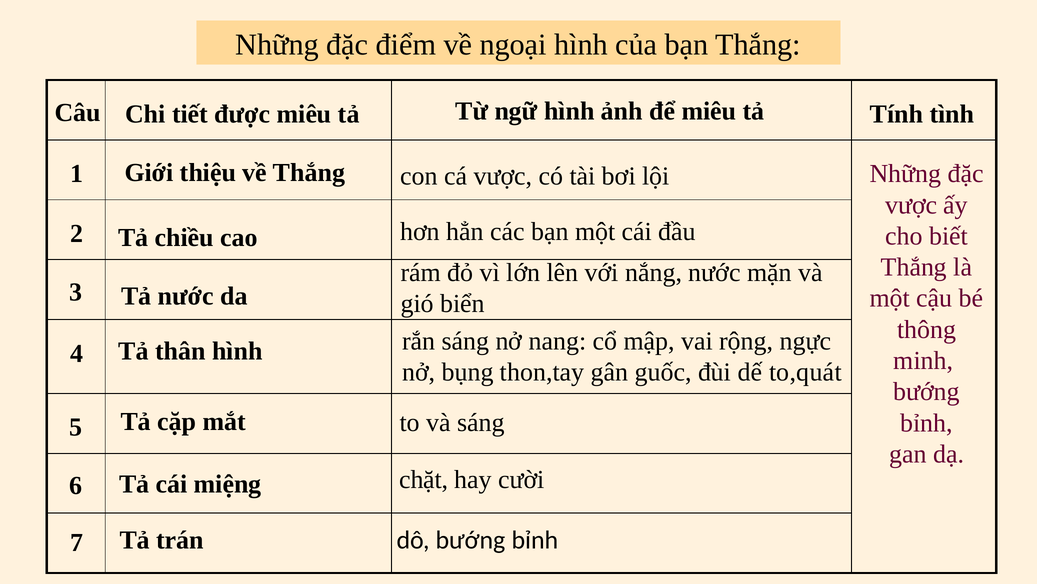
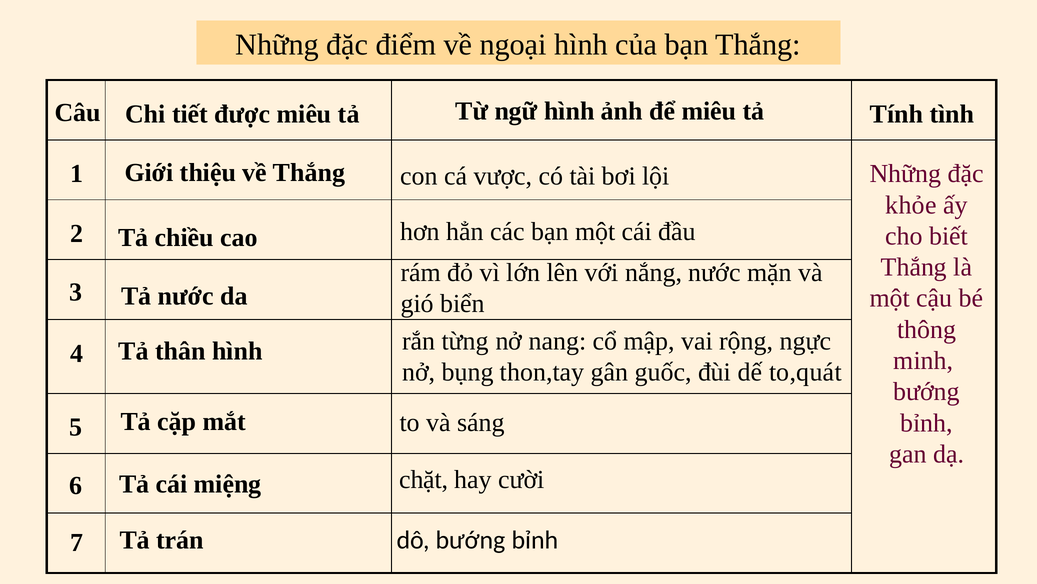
vược at (911, 205): vược -> khỏe
rắn sáng: sáng -> từng
